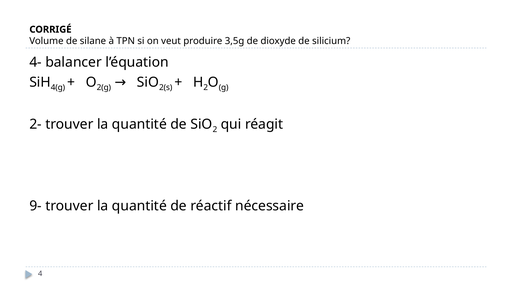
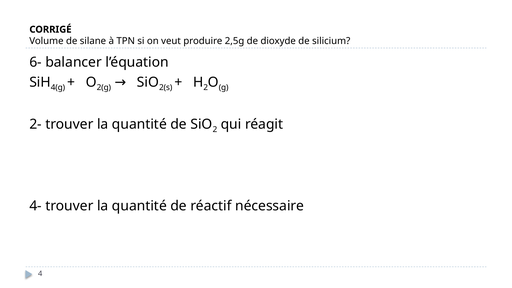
3,5g: 3,5g -> 2,5g
4-: 4- -> 6-
9-: 9- -> 4-
